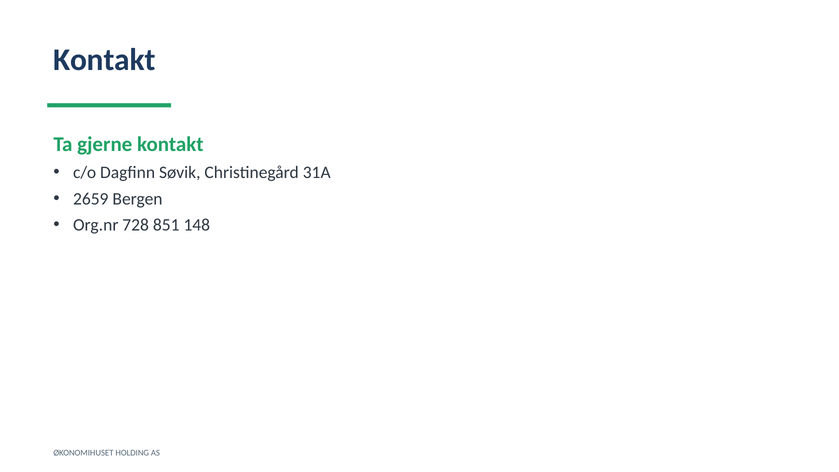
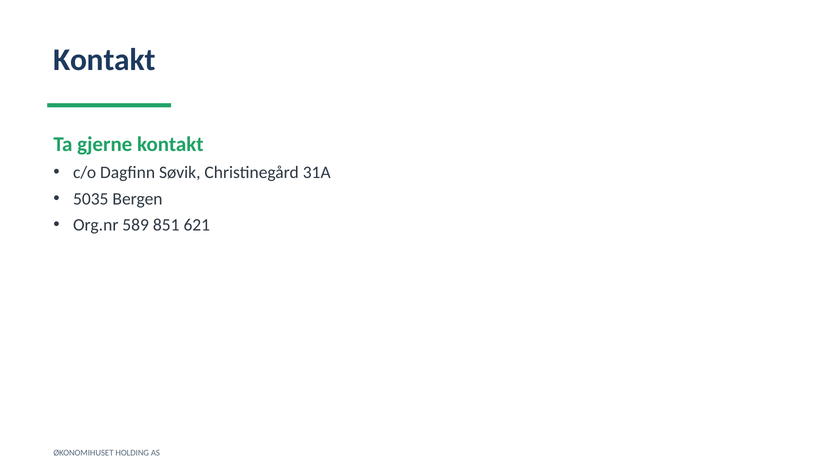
2659: 2659 -> 5035
728: 728 -> 589
148: 148 -> 621
